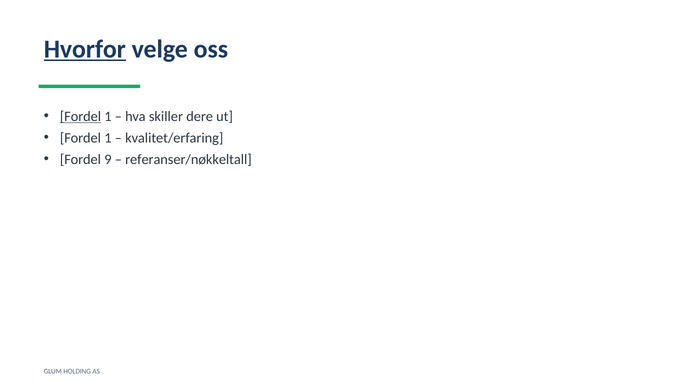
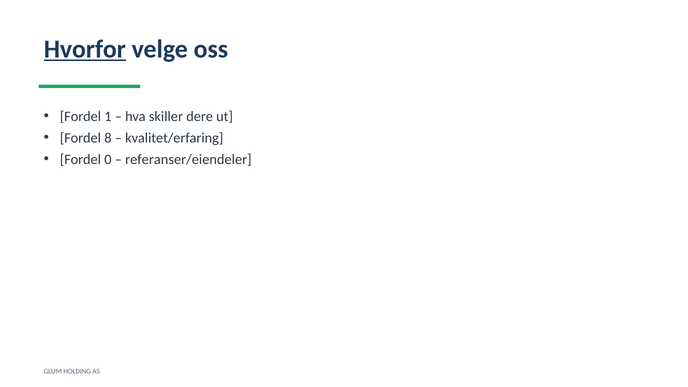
Fordel at (80, 117) underline: present -> none
1 at (108, 138): 1 -> 8
9: 9 -> 0
referanser/nøkkeltall: referanser/nøkkeltall -> referanser/eiendeler
